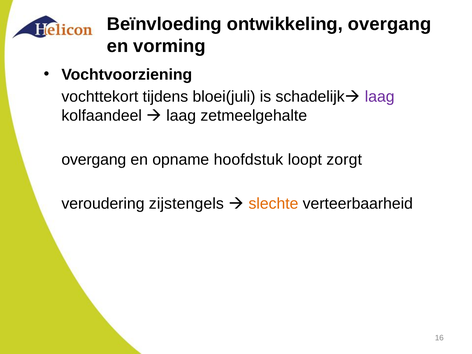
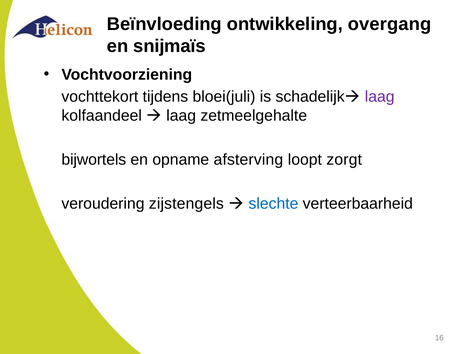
vorming: vorming -> snijmaïs
overgang at (94, 160): overgang -> bijwortels
hoofdstuk: hoofdstuk -> afsterving
slechte colour: orange -> blue
